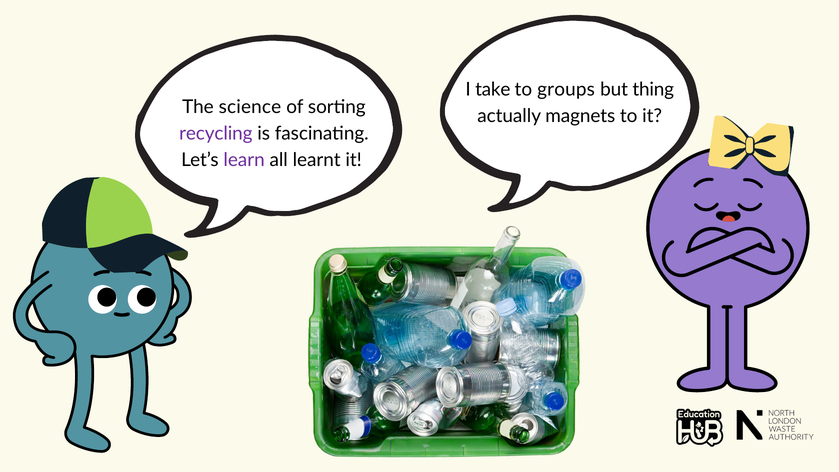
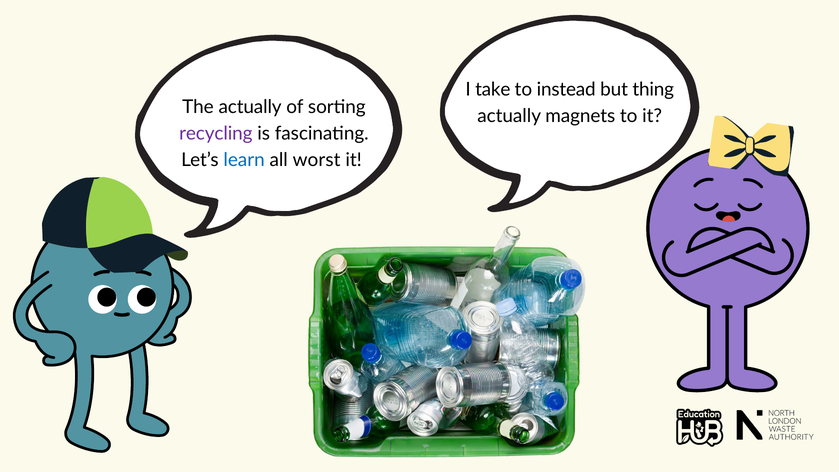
groups: groups -> instead
The science: science -> actually
learn colour: purple -> blue
learnt: learnt -> worst
